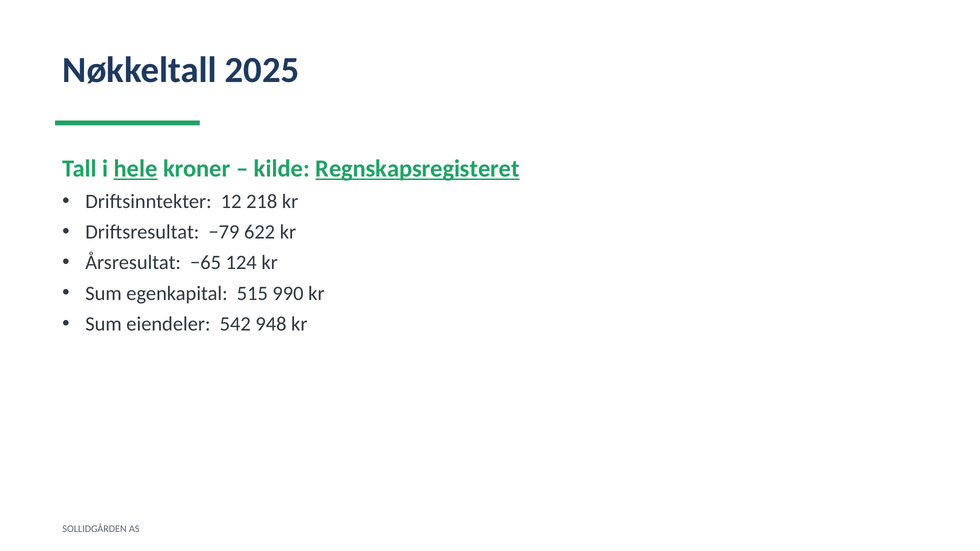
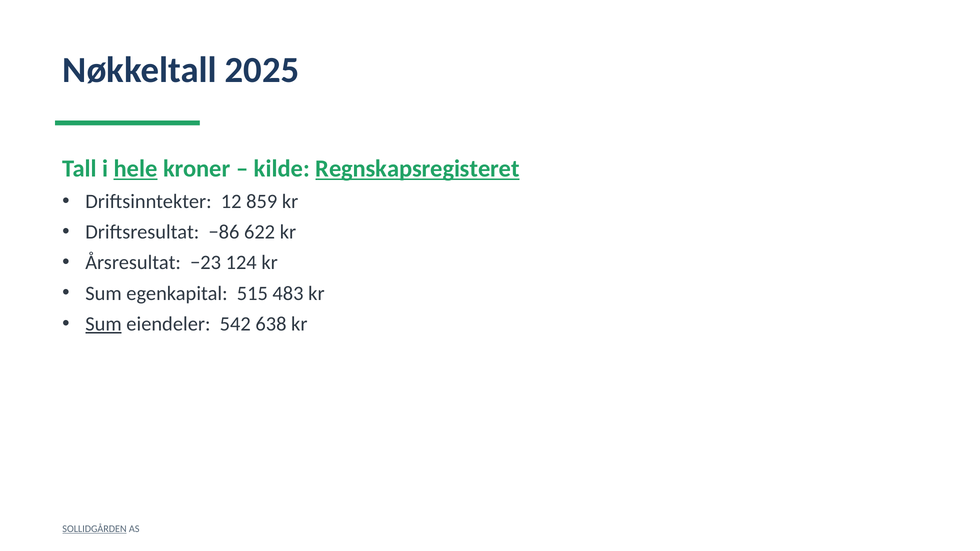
218: 218 -> 859
−79: −79 -> −86
−65: −65 -> −23
990: 990 -> 483
Sum at (104, 324) underline: none -> present
948: 948 -> 638
SOLLIDGÅRDEN underline: none -> present
